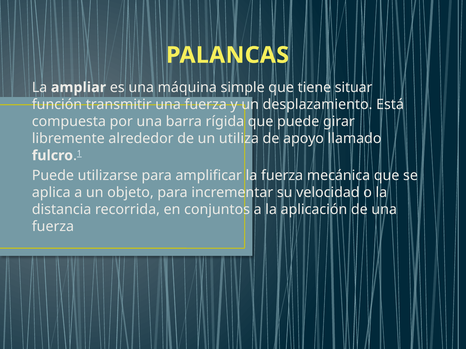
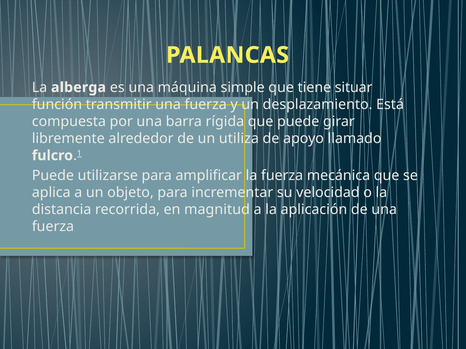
ampliar: ampliar -> alberga
conjuntos: conjuntos -> magnitud
